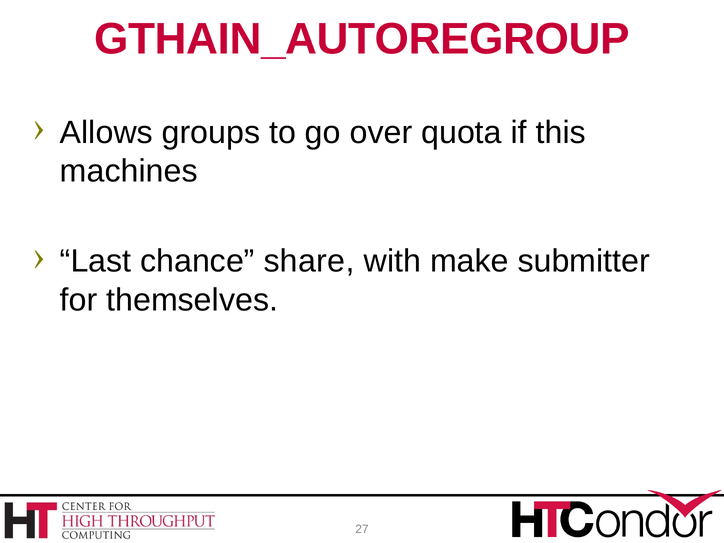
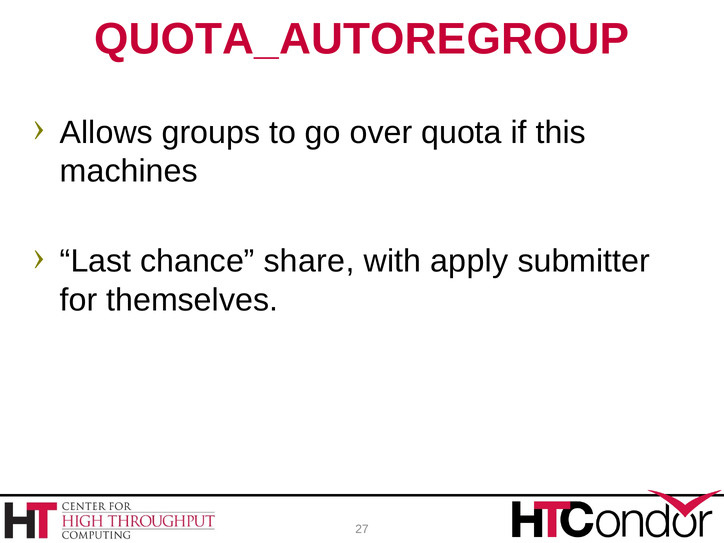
GTHAIN_AUTOREGROUP: GTHAIN_AUTOREGROUP -> QUOTA_AUTOREGROUP
make: make -> apply
